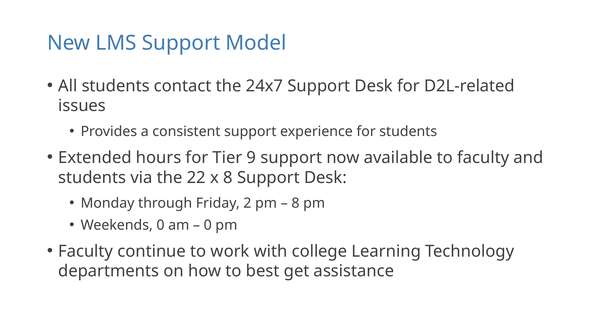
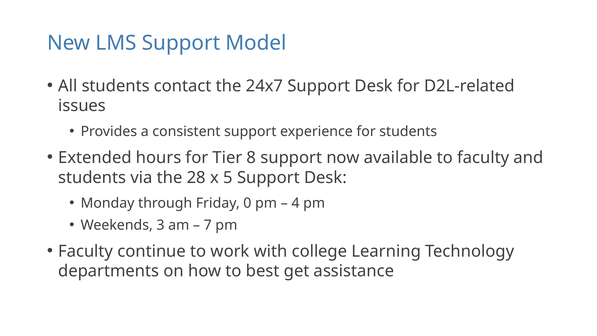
9: 9 -> 8
22: 22 -> 28
x 8: 8 -> 5
2: 2 -> 0
8 at (295, 203): 8 -> 4
Weekends 0: 0 -> 3
0 at (208, 225): 0 -> 7
